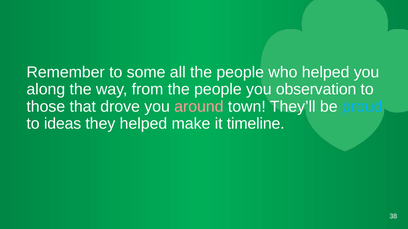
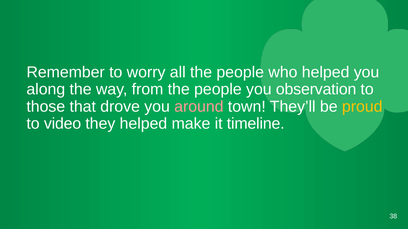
some: some -> worry
proud colour: light blue -> yellow
ideas: ideas -> video
